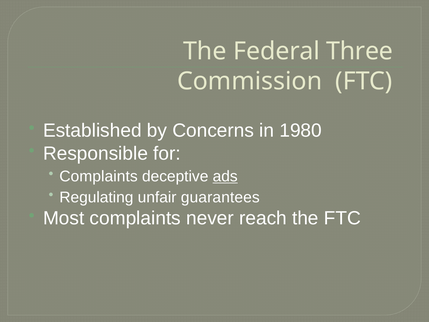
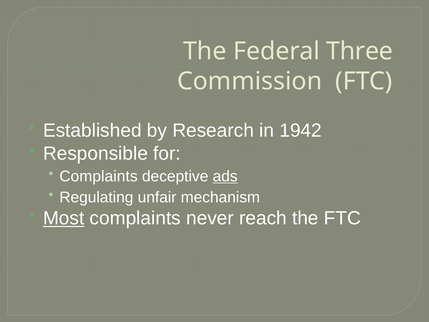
Concerns: Concerns -> Research
1980: 1980 -> 1942
guarantees: guarantees -> mechanism
Most underline: none -> present
